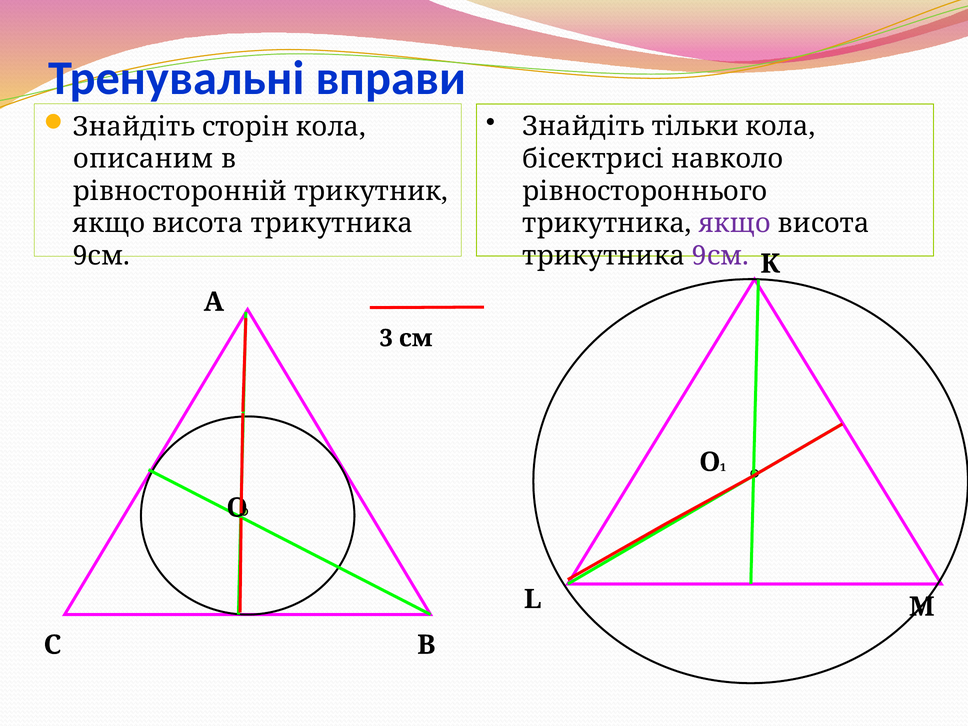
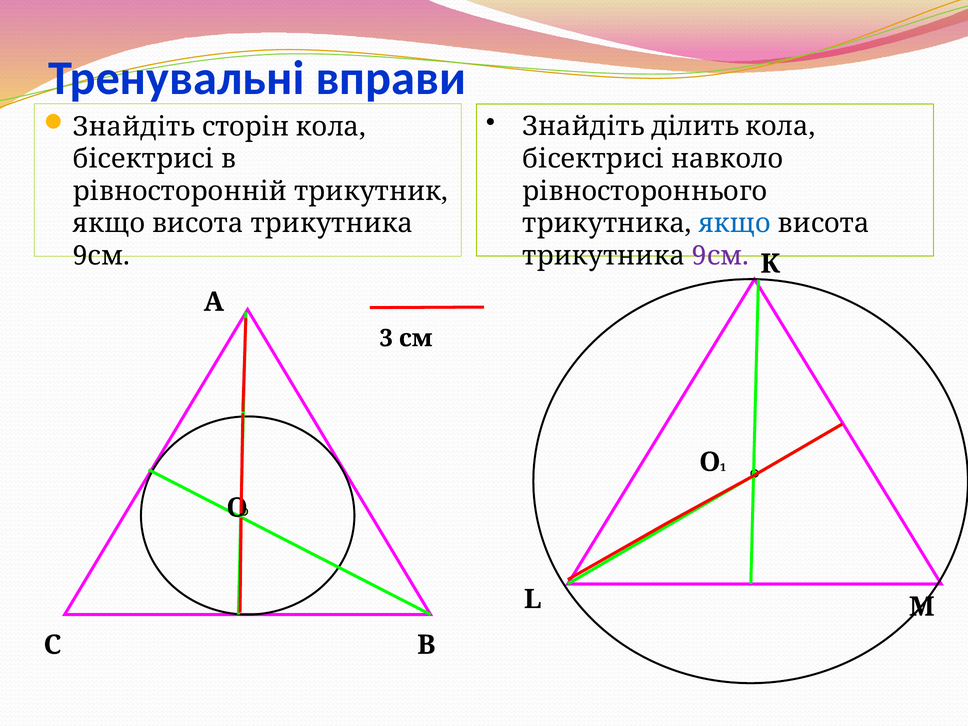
тільки: тільки -> ділить
описаним at (143, 159): описаним -> бісектрисі
якщо at (735, 223) colour: purple -> blue
